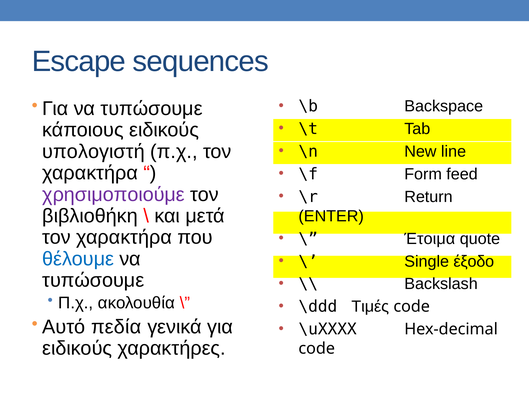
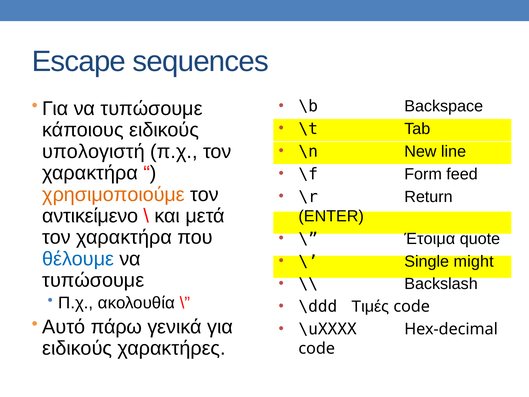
χρησιμοποιούμε colour: purple -> orange
βιβλιοθήκη: βιβλιοθήκη -> αντικείμενο
έξοδο: έξοδο -> might
πεδία: πεδία -> πάρω
